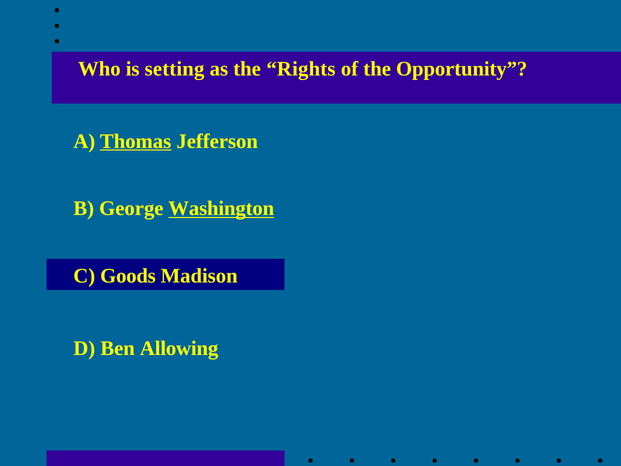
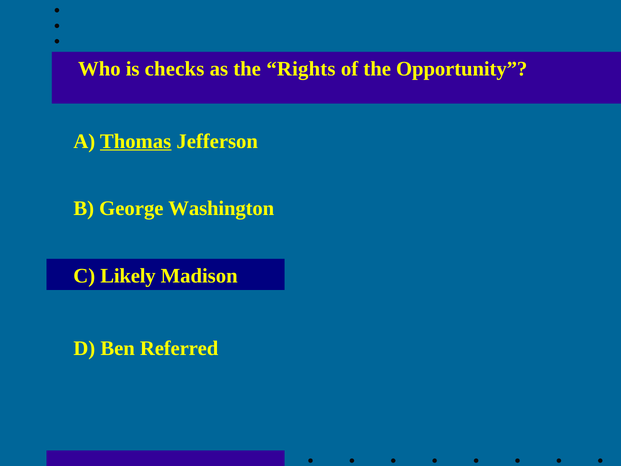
setting: setting -> checks
Washington underline: present -> none
Goods: Goods -> Likely
Allowing: Allowing -> Referred
